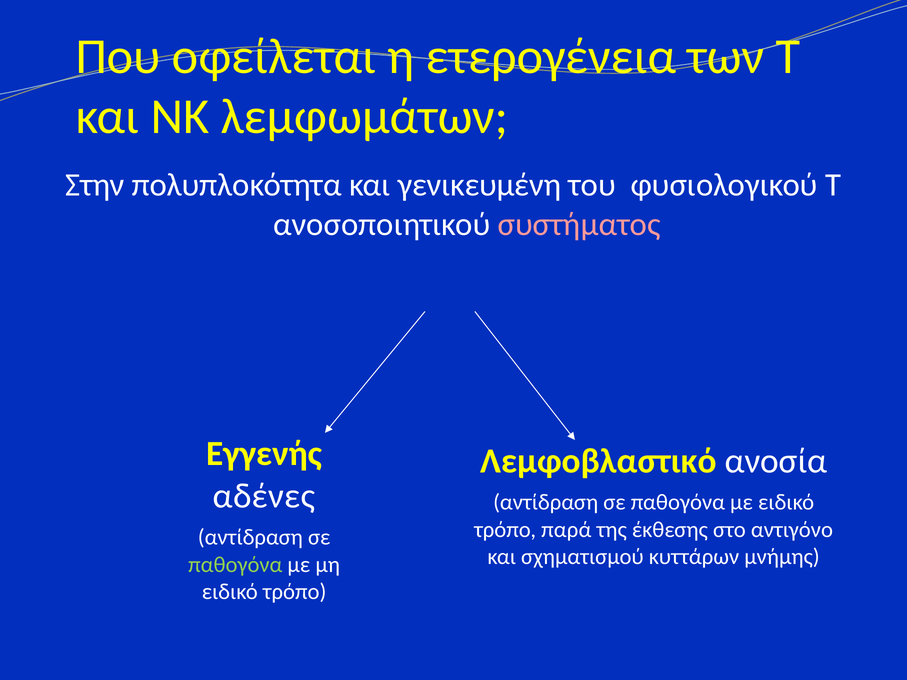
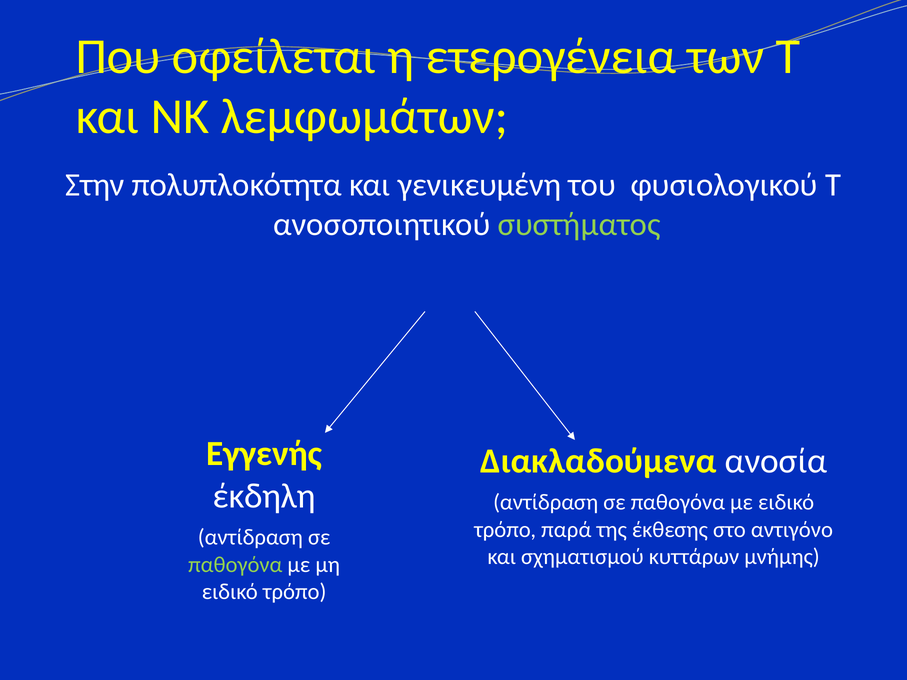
συστήματος colour: pink -> light green
Λεμφοβλαστικό: Λεμφοβλαστικό -> Διακλαδούμενα
αδένες: αδένες -> έκδηλη
